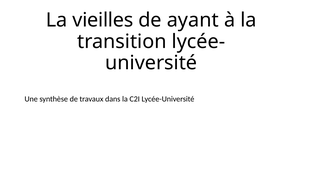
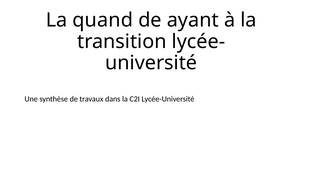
vieilles: vieilles -> quand
